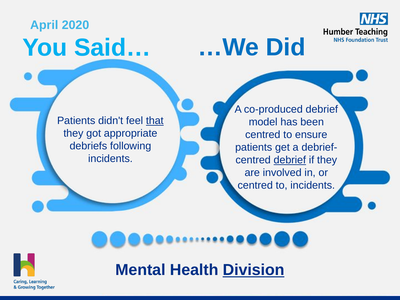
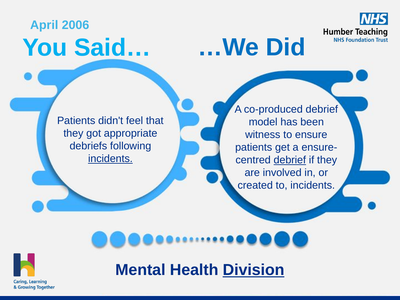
2020: 2020 -> 2006
that underline: present -> none
centred at (263, 135): centred -> witness
debrief-: debrief- -> ensure-
incidents at (110, 159) underline: none -> present
centred at (255, 185): centred -> created
